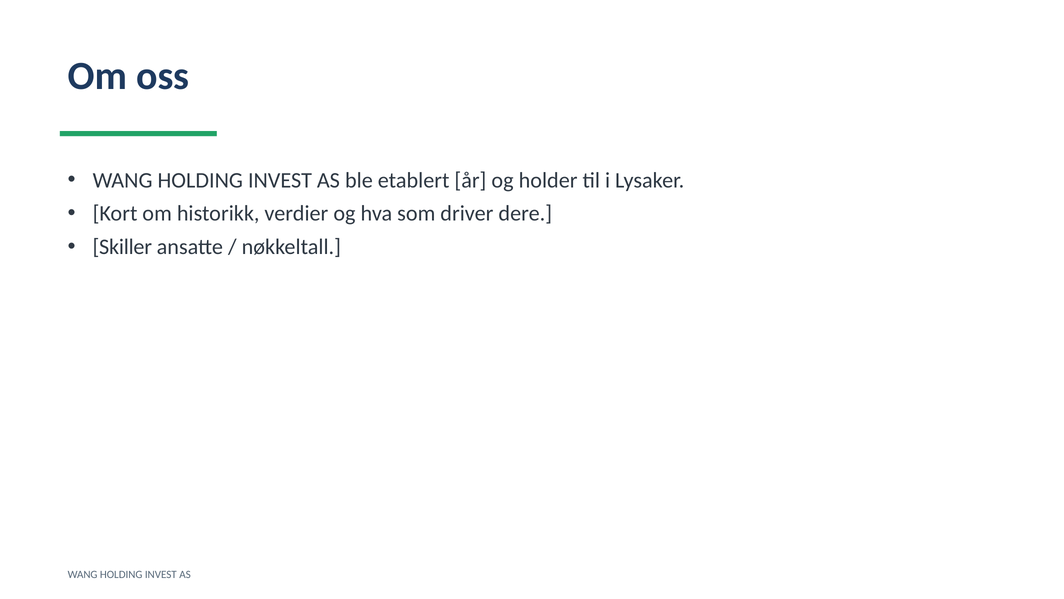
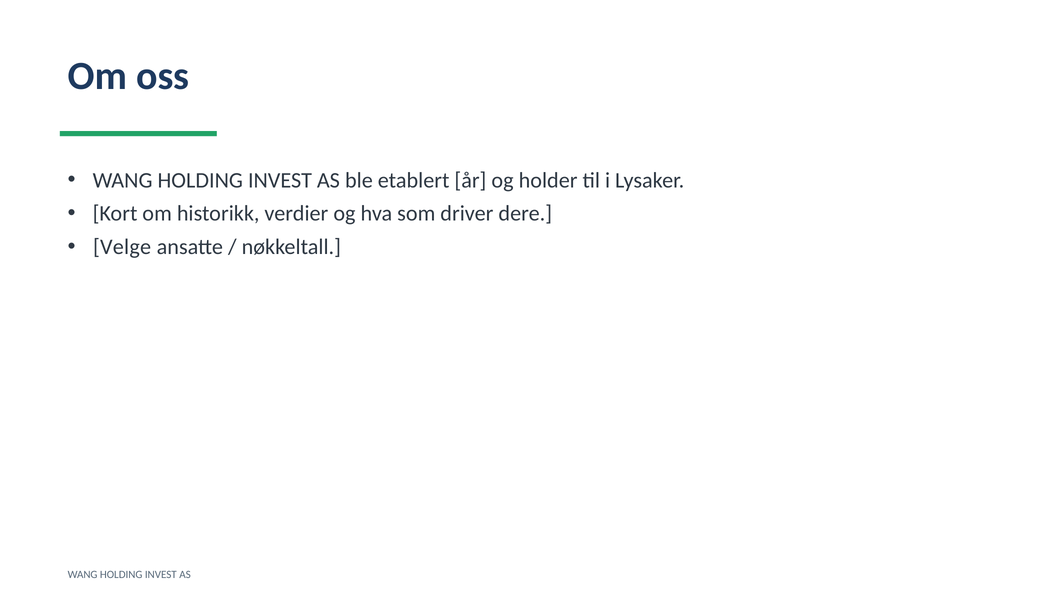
Skiller: Skiller -> Velge
